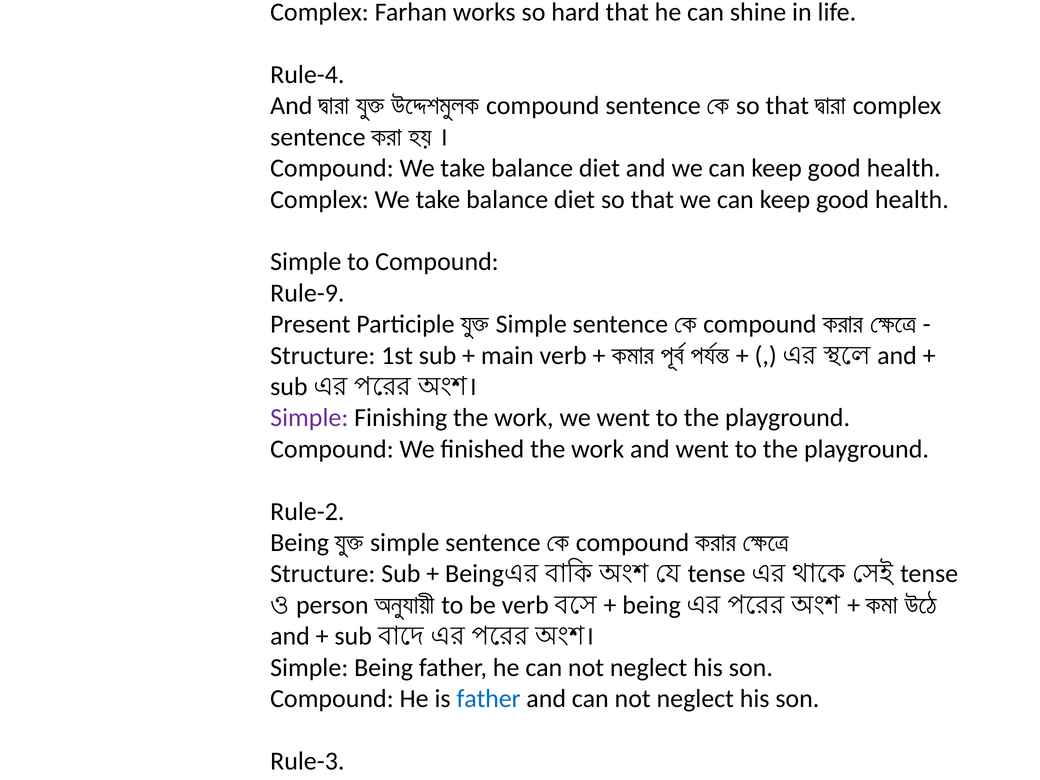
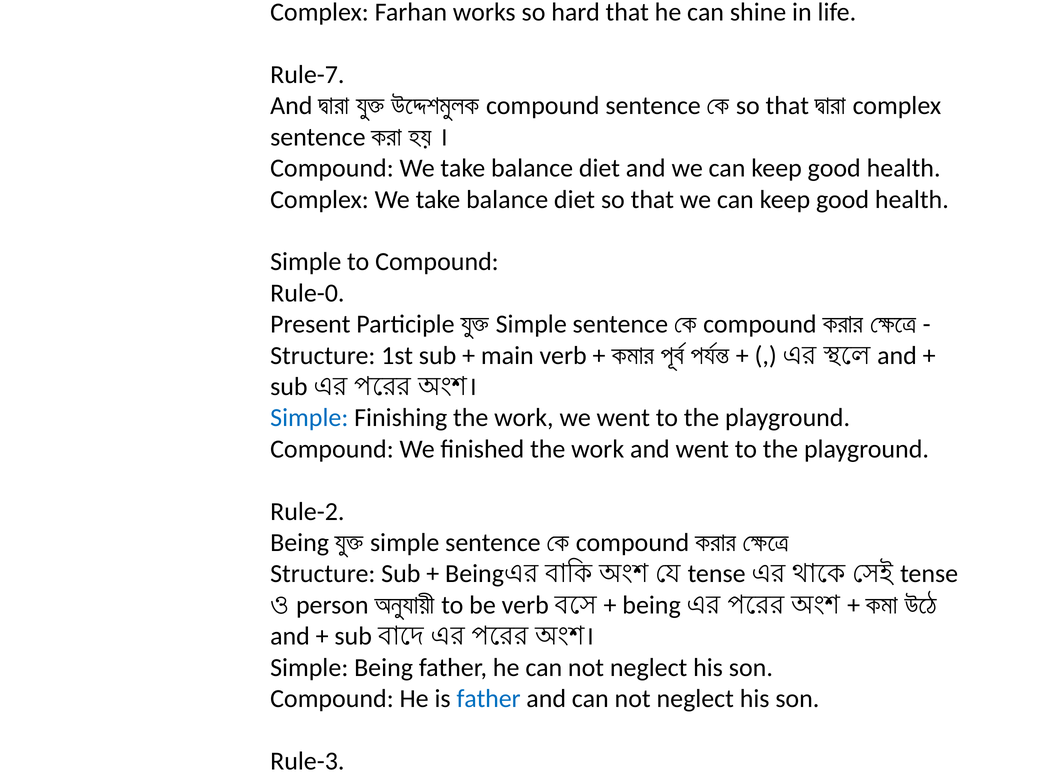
Rule-4 at (307, 75): Rule-4 -> Rule-7
Rule-9: Rule-9 -> Rule-0
Simple at (309, 418) colour: purple -> blue
